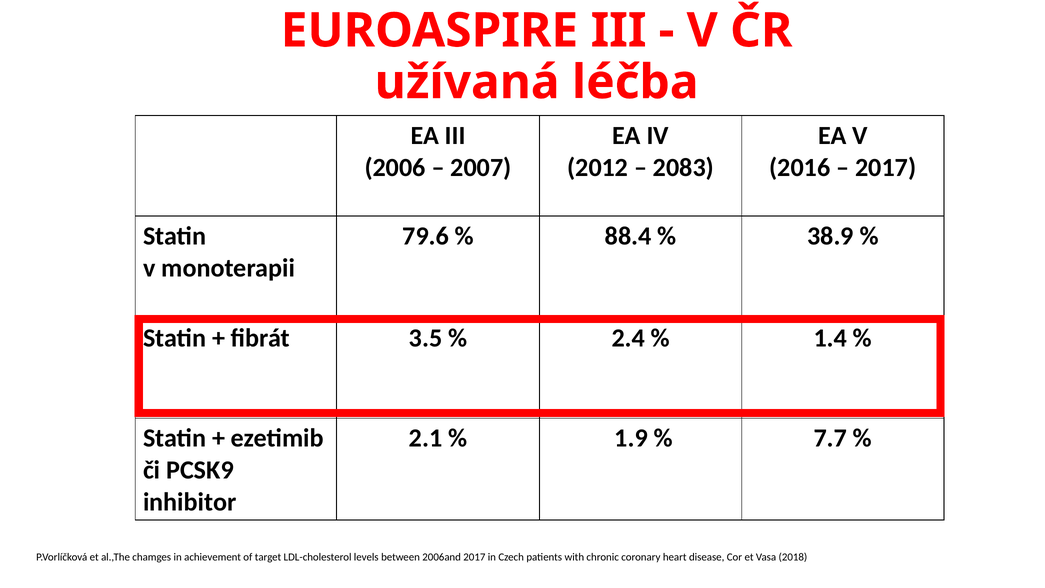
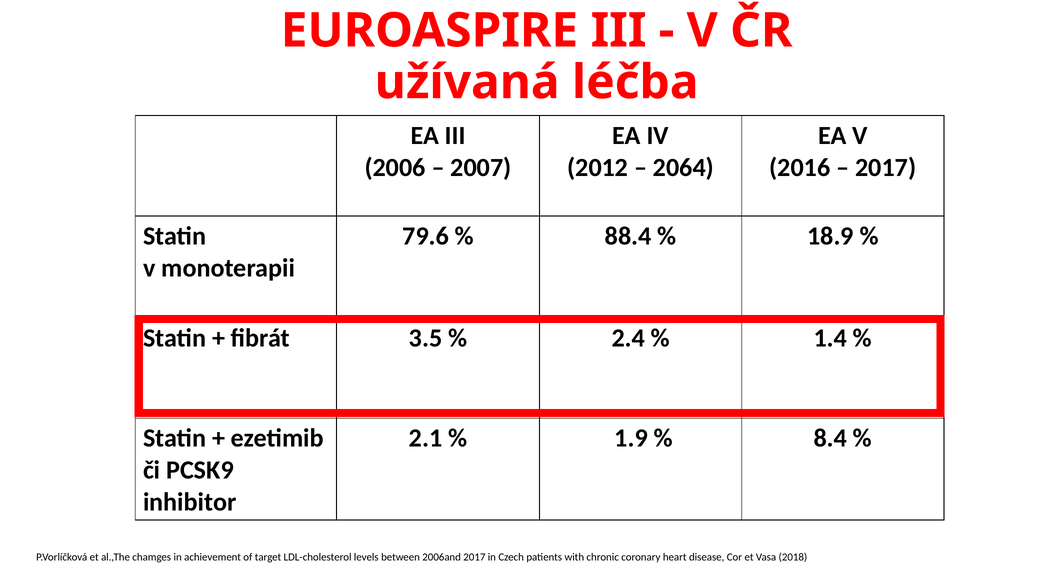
2083: 2083 -> 2064
38.9: 38.9 -> 18.9
7.7: 7.7 -> 8.4
